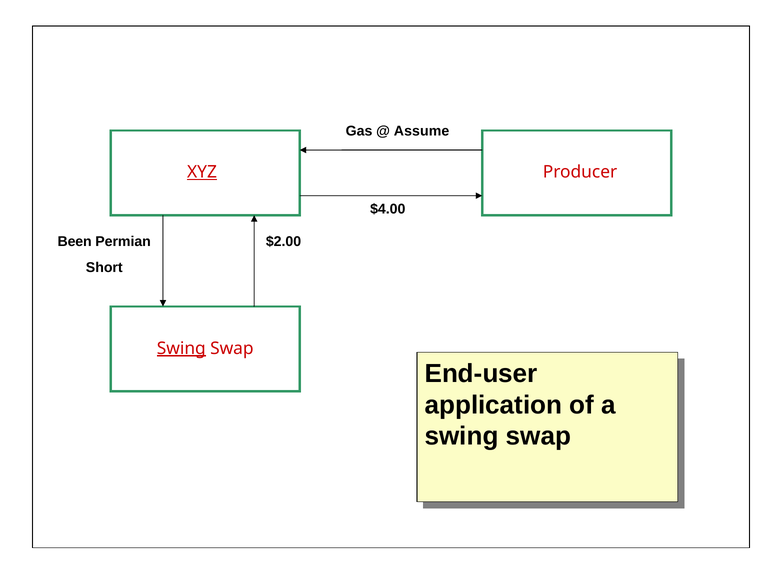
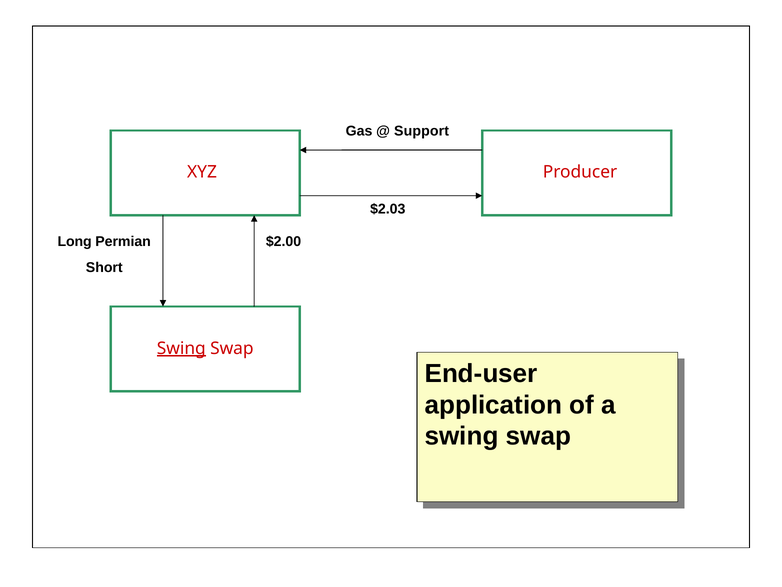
Assume: Assume -> Support
XYZ underline: present -> none
$4.00: $4.00 -> $2.03
Been: Been -> Long
